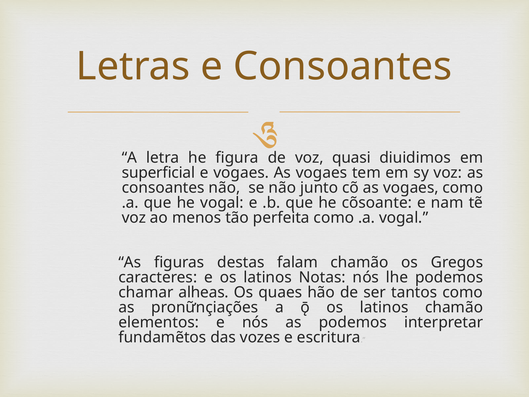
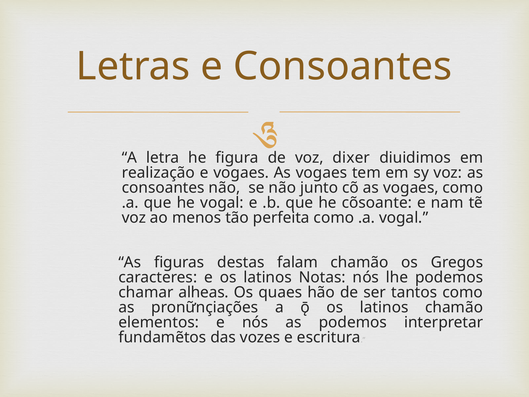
quasi: quasi -> dixer
superficial: superficial -> realização
